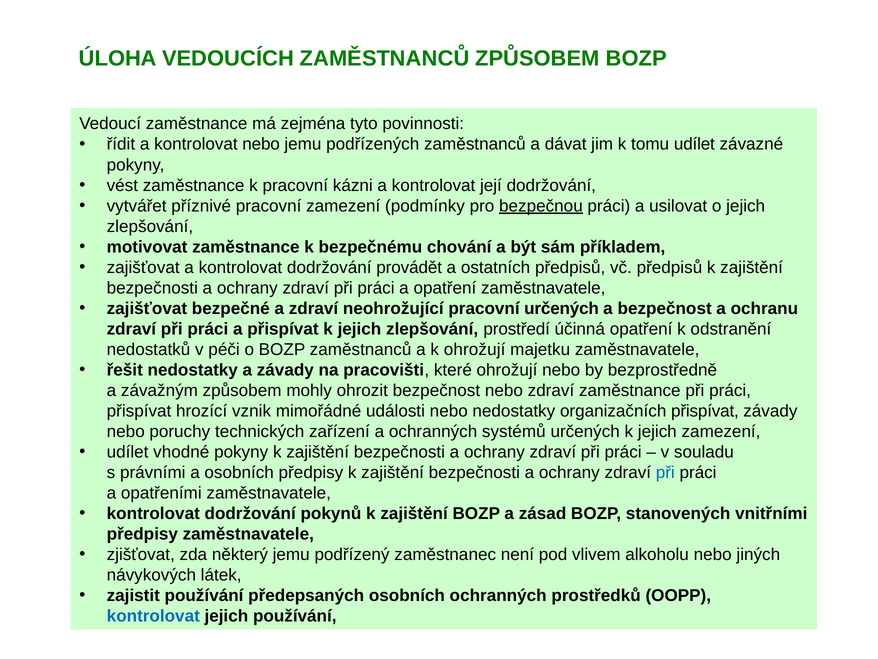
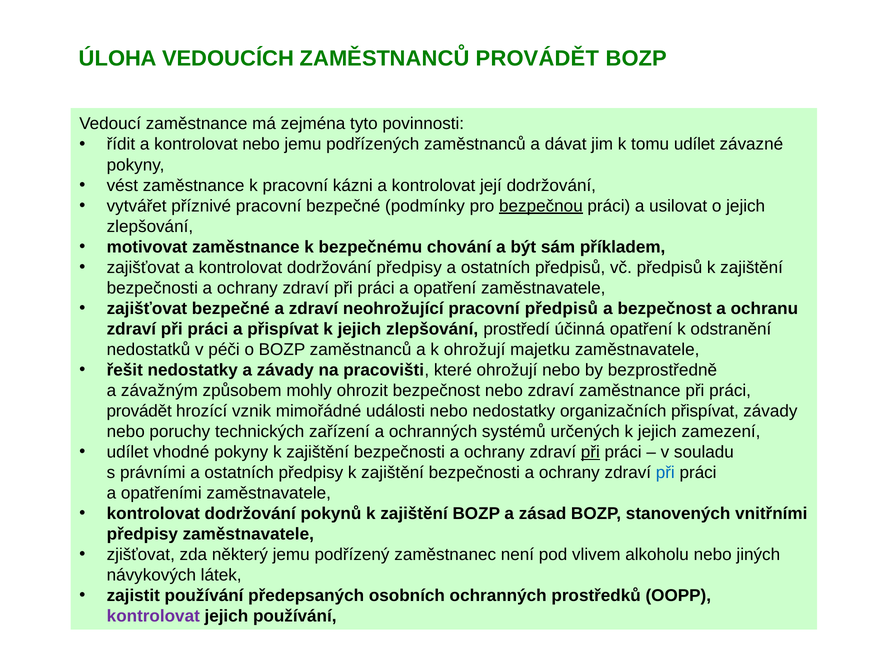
ZAMĚSTNANCŮ ZPŮSOBEM: ZPŮSOBEM -> PROVÁDĚT
pracovní zamezení: zamezení -> bezpečné
dodržování provádět: provádět -> předpisy
pracovní určených: určených -> předpisů
přispívat at (139, 411): přispívat -> provádět
při at (590, 452) underline: none -> present
právními a osobních: osobních -> ostatních
kontrolovat at (153, 616) colour: blue -> purple
